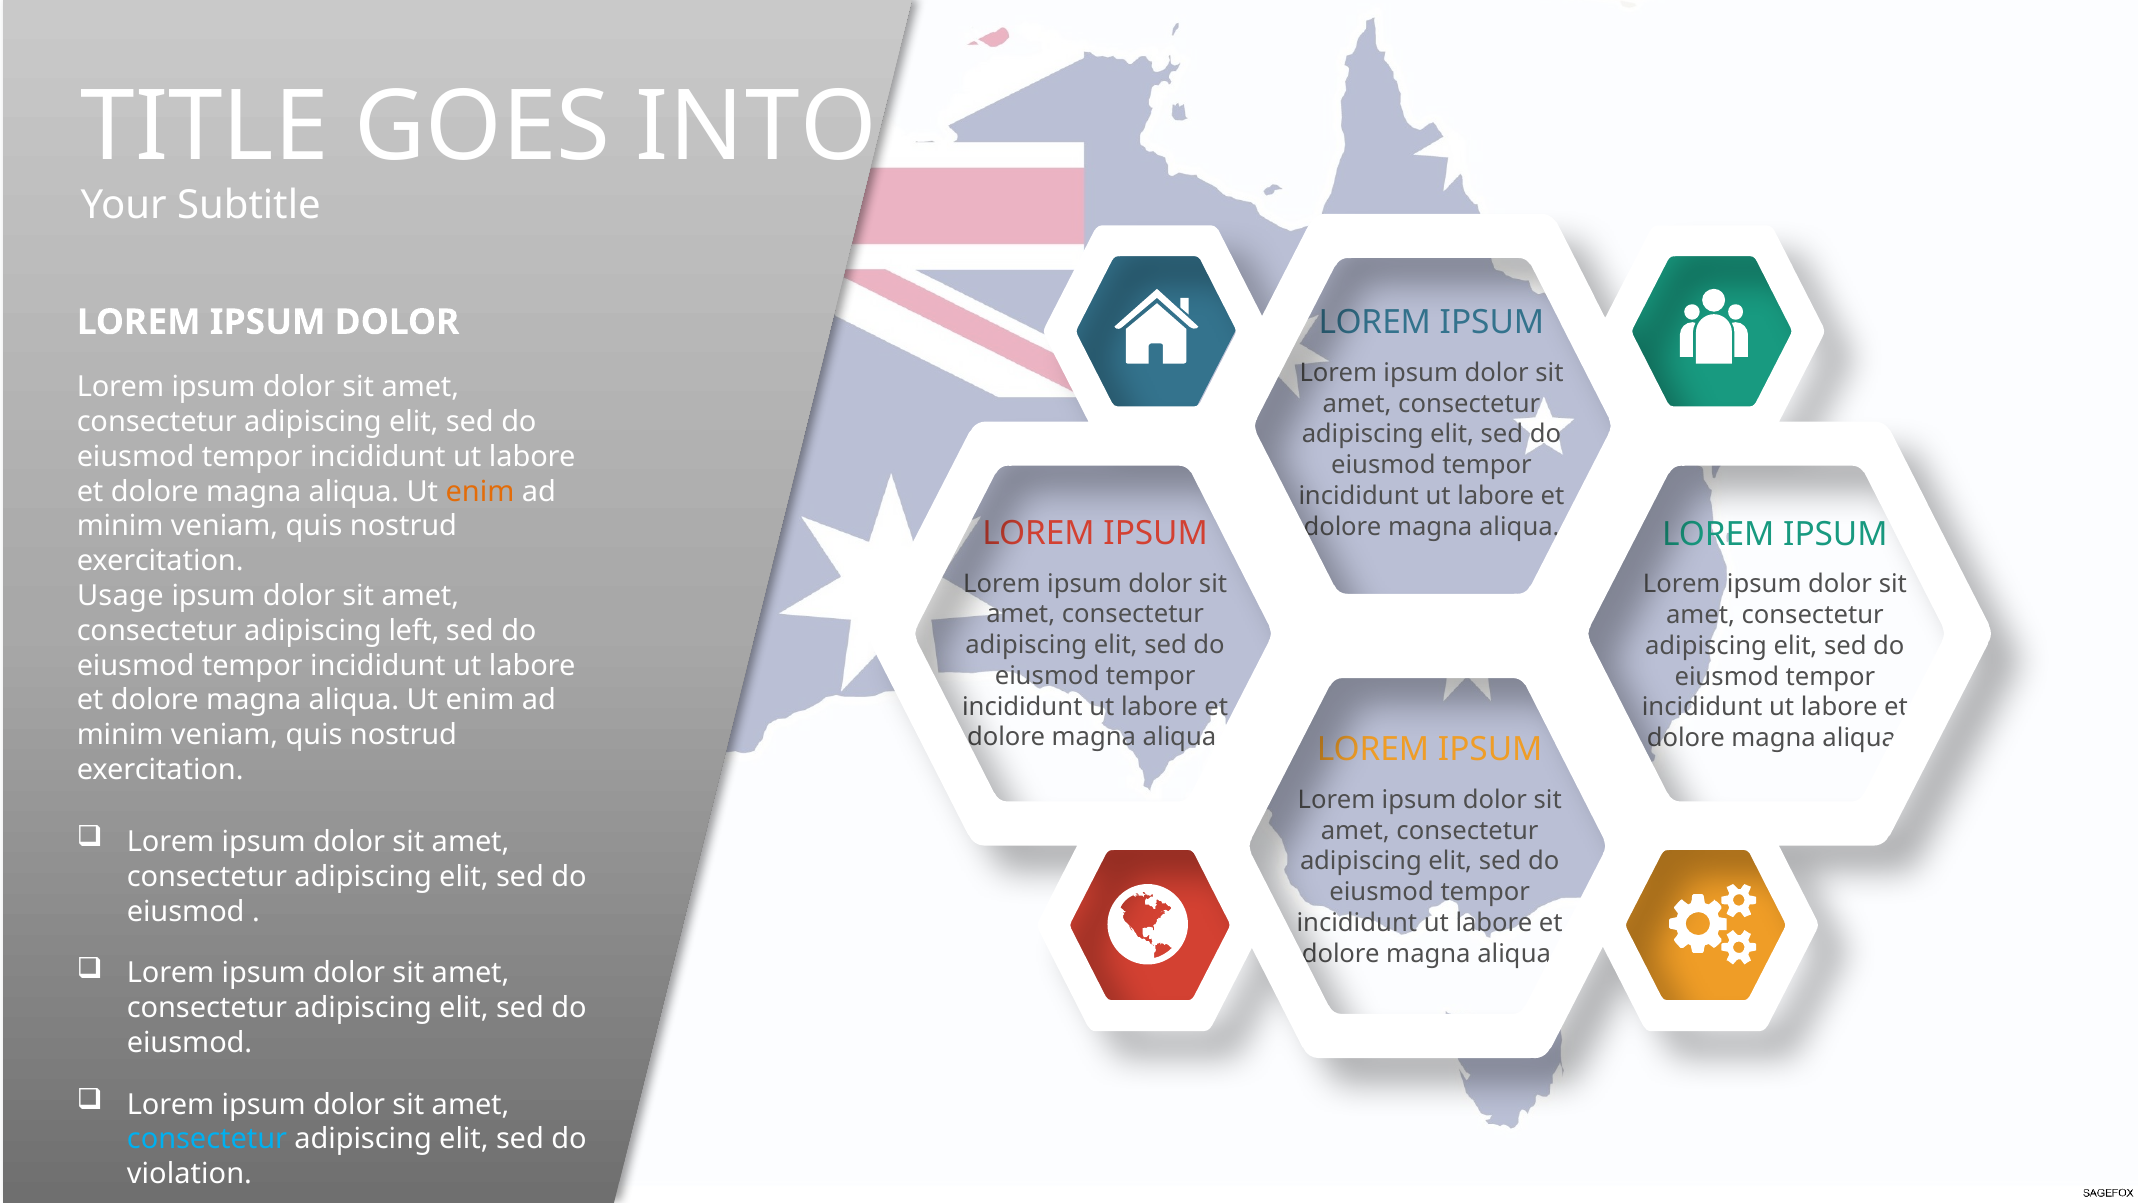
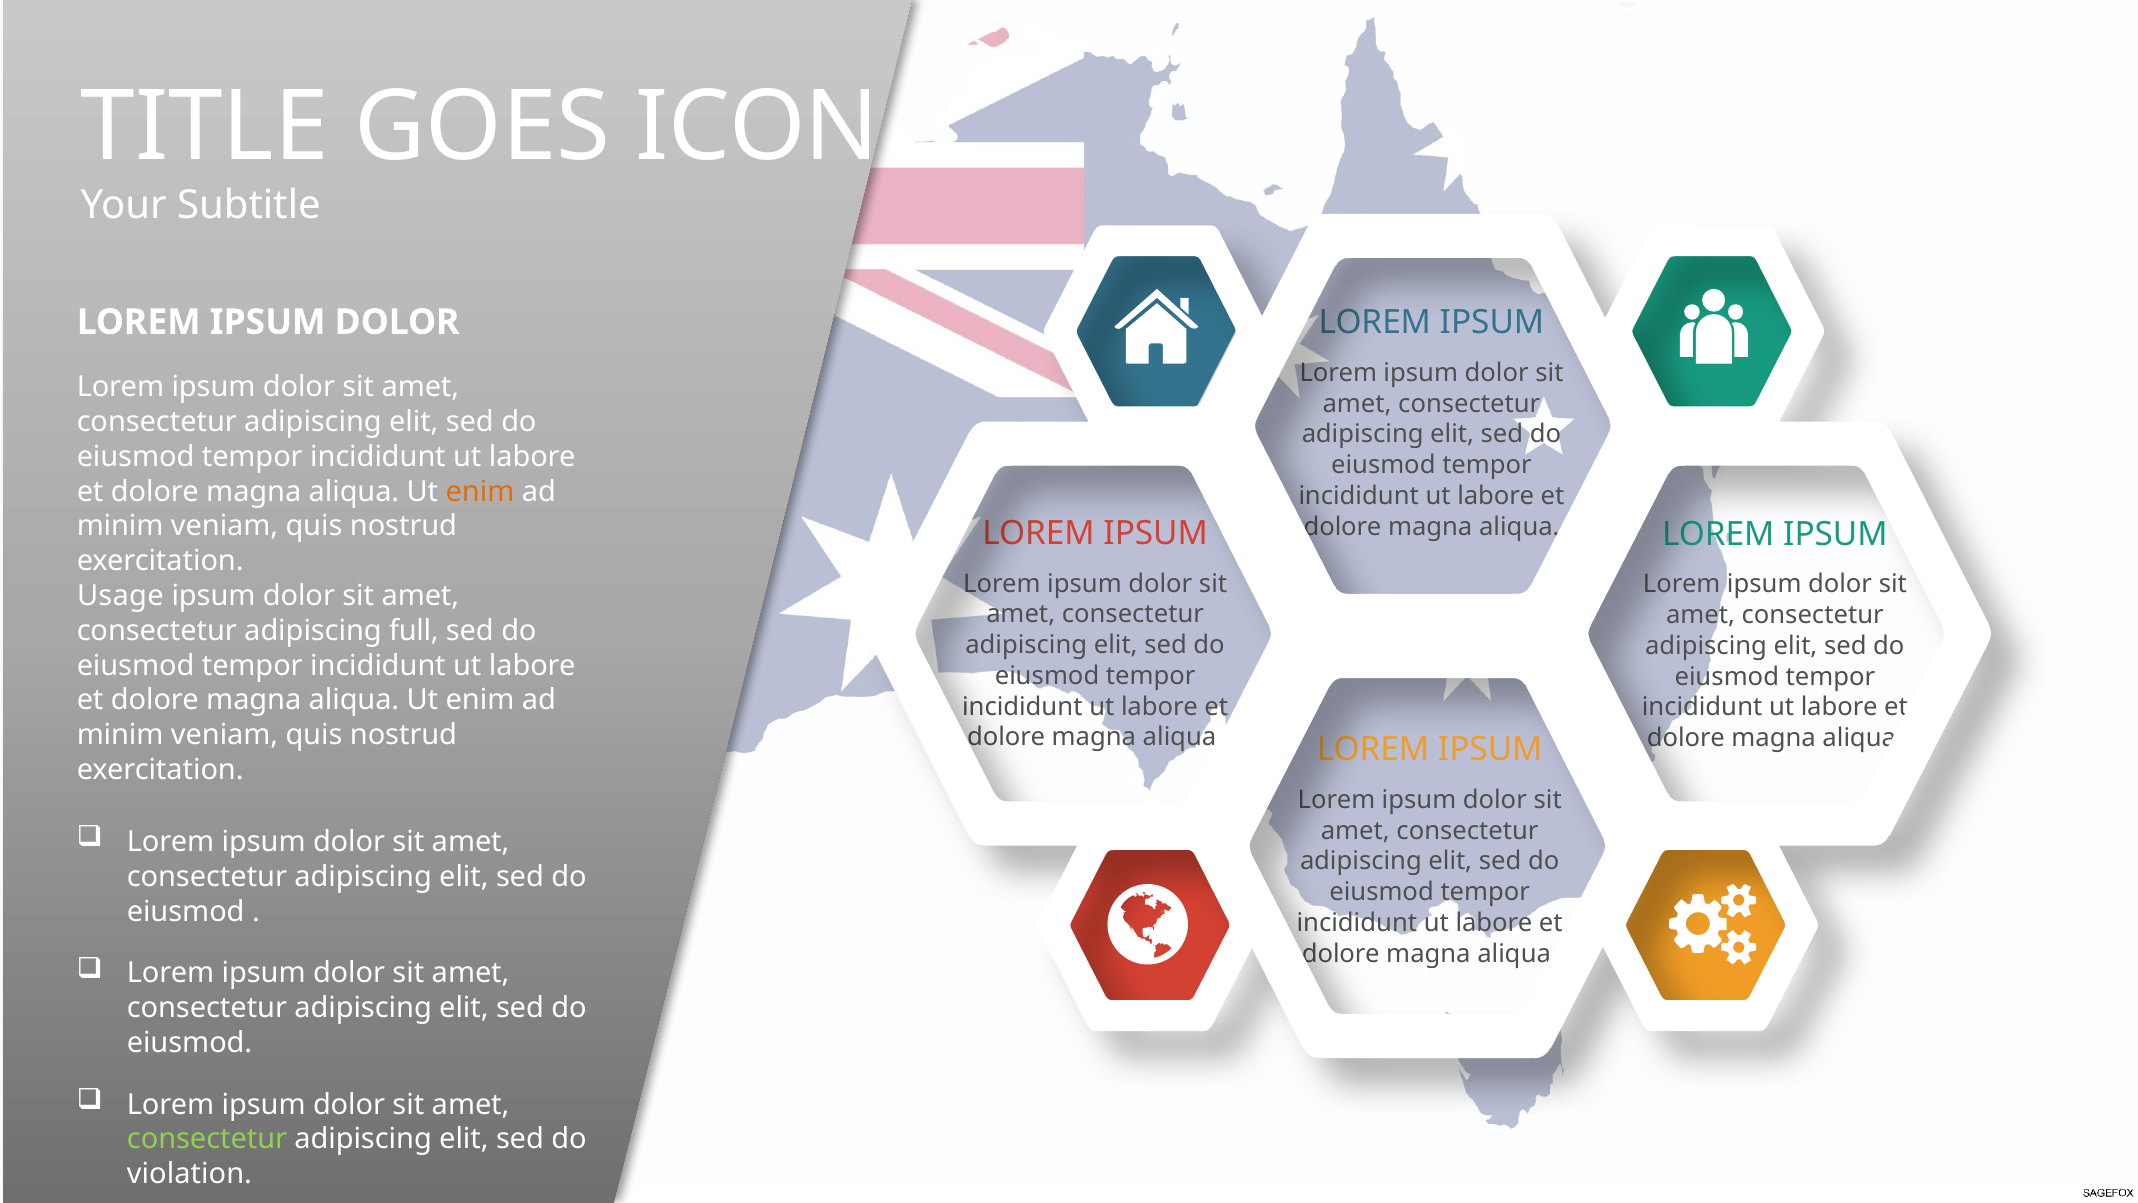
INTO: INTO -> ICON
left: left -> full
consectetur at (207, 1139) colour: light blue -> light green
